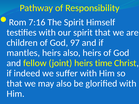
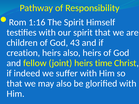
7:16: 7:16 -> 1:16
97: 97 -> 43
mantles: mantles -> creation
